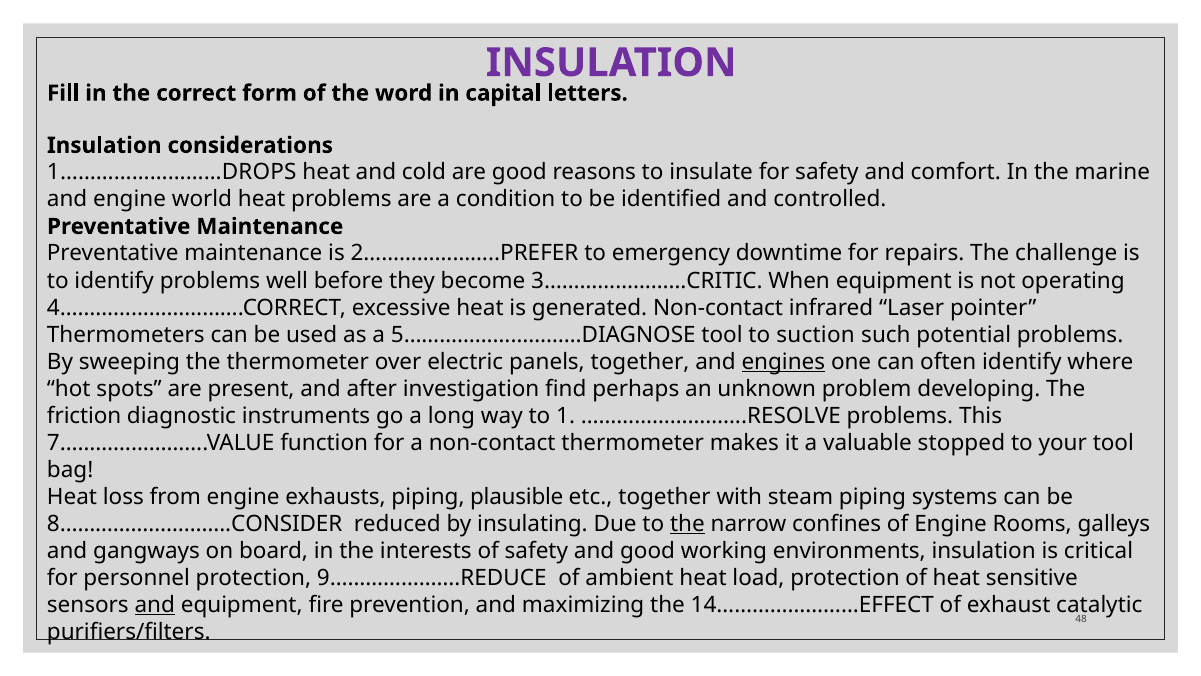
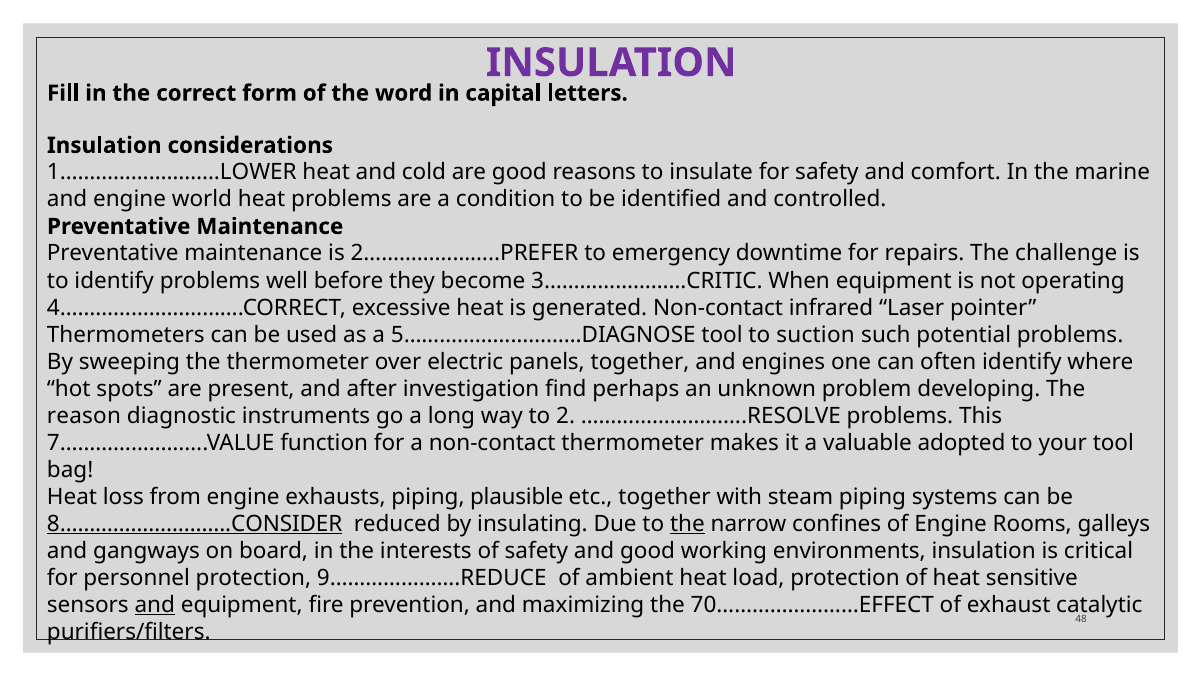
1………………………DROPS: 1………………………DROPS -> 1………………………LOWER
engines underline: present -> none
friction: friction -> reason
1: 1 -> 2
stopped: stopped -> adopted
8………………………..CONSIDER underline: none -> present
14……………………EFFECT: 14……………………EFFECT -> 70……………………EFFECT
